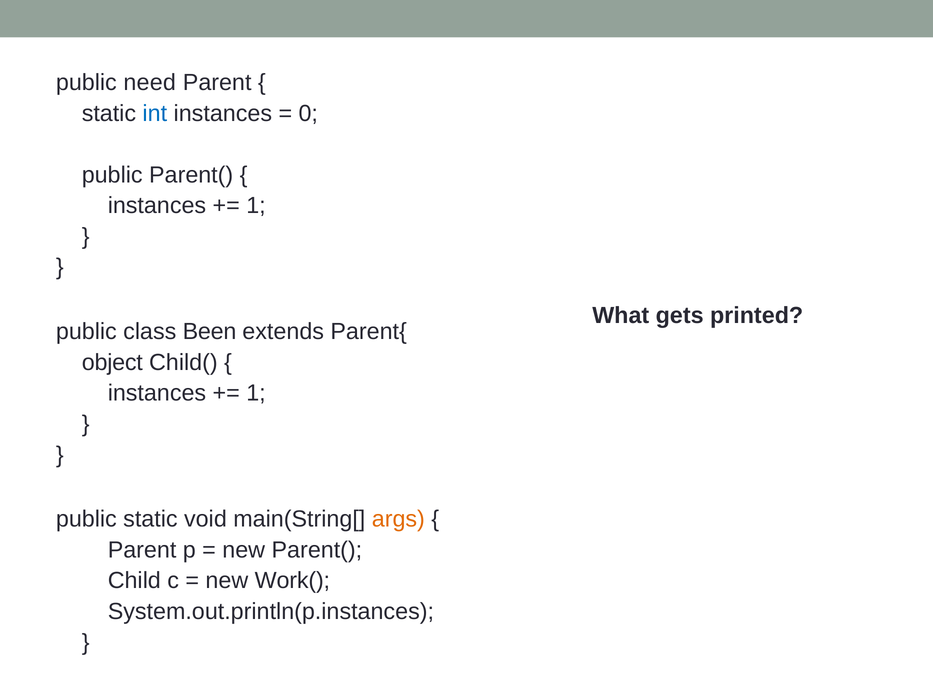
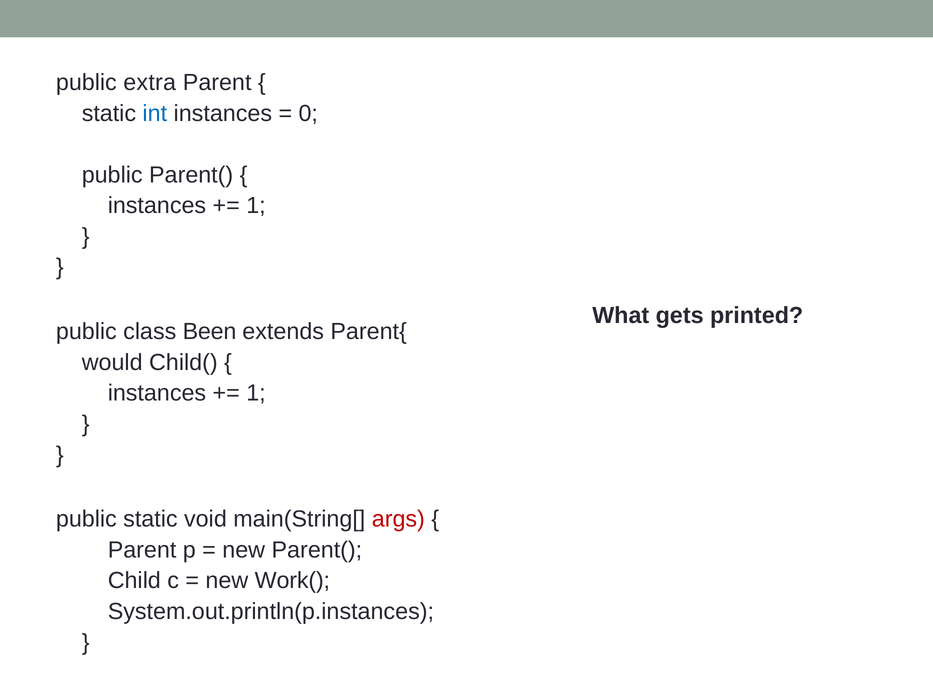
need: need -> extra
object: object -> would
args colour: orange -> red
